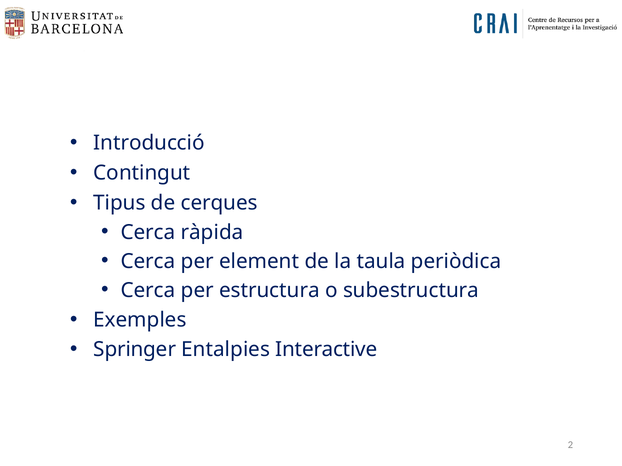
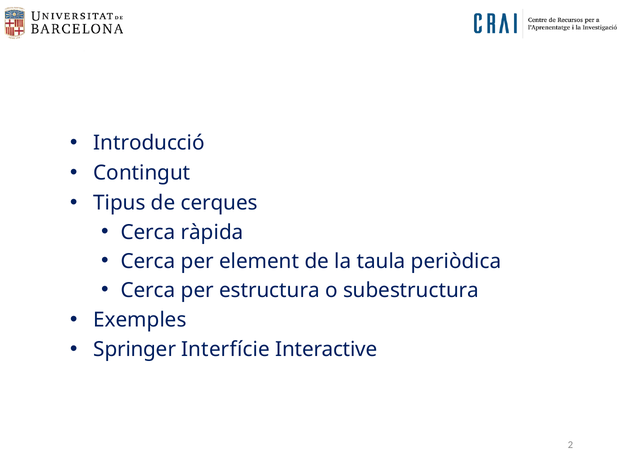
Entalpies: Entalpies -> Interfície
